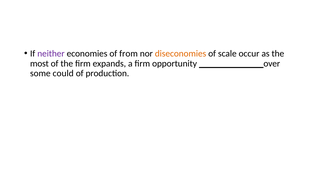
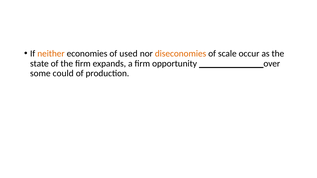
neither colour: purple -> orange
from: from -> used
most: most -> state
